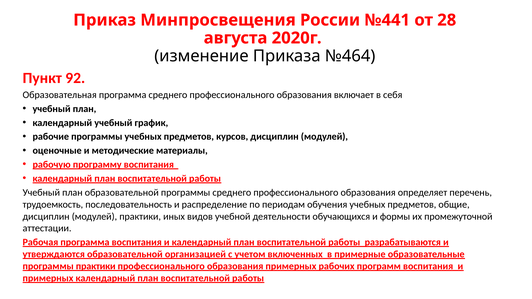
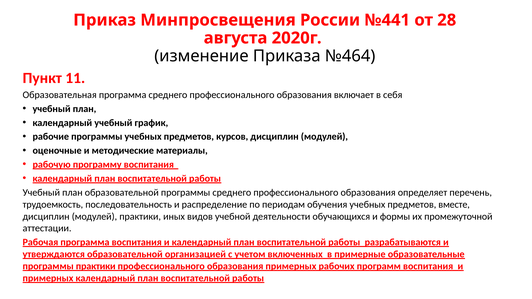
92: 92 -> 11
общие: общие -> вместе
